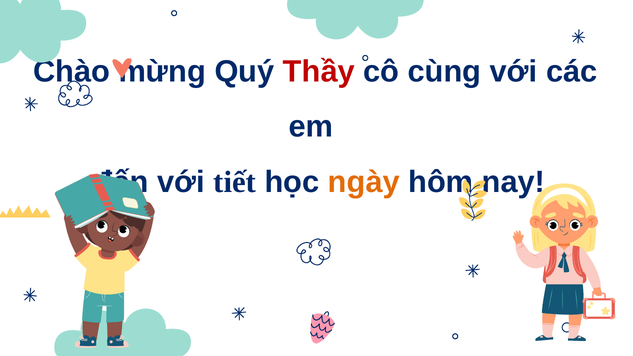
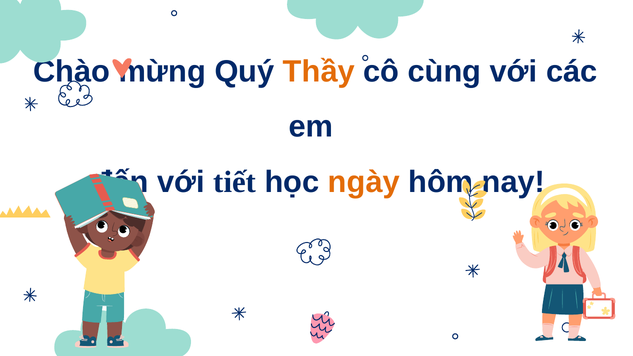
Thầy colour: red -> orange
